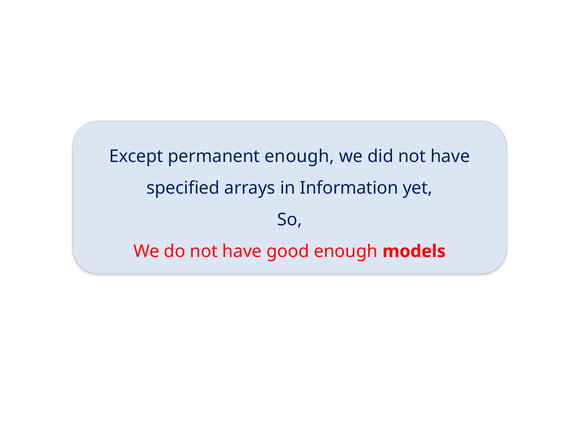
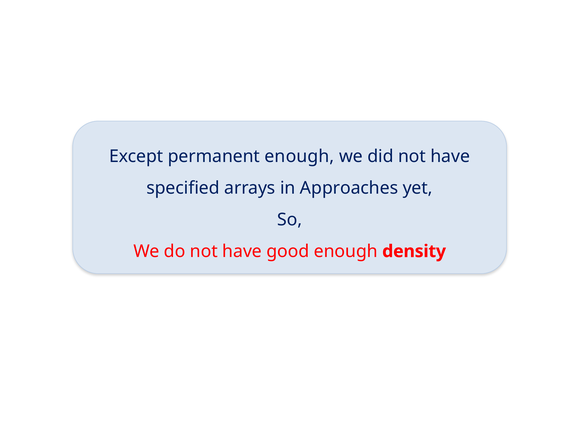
Information: Information -> Approaches
models: models -> density
